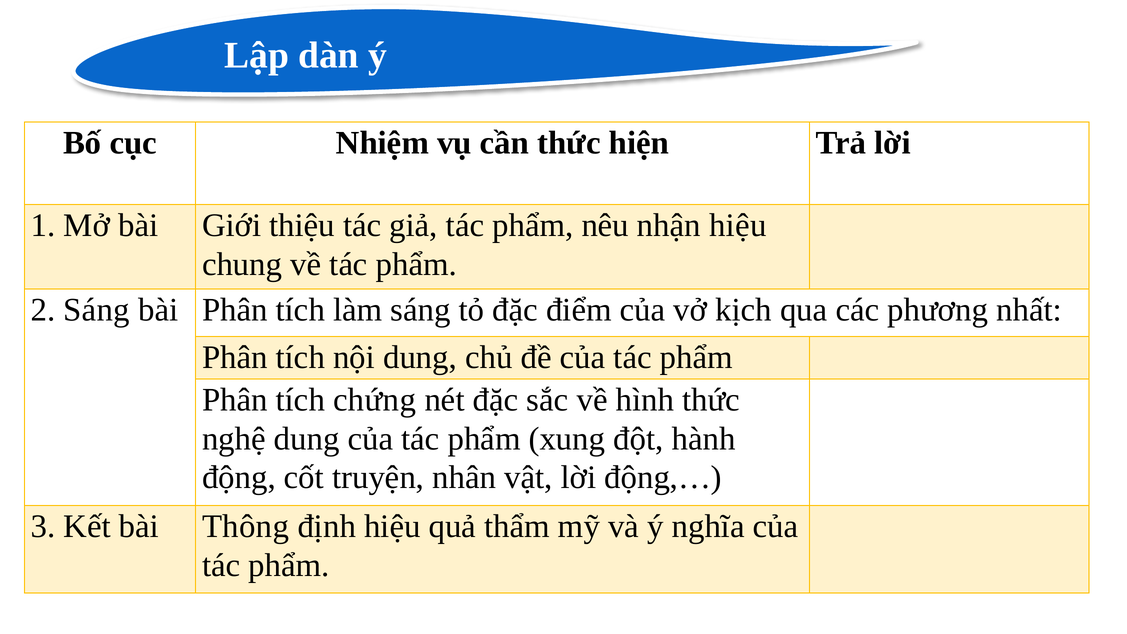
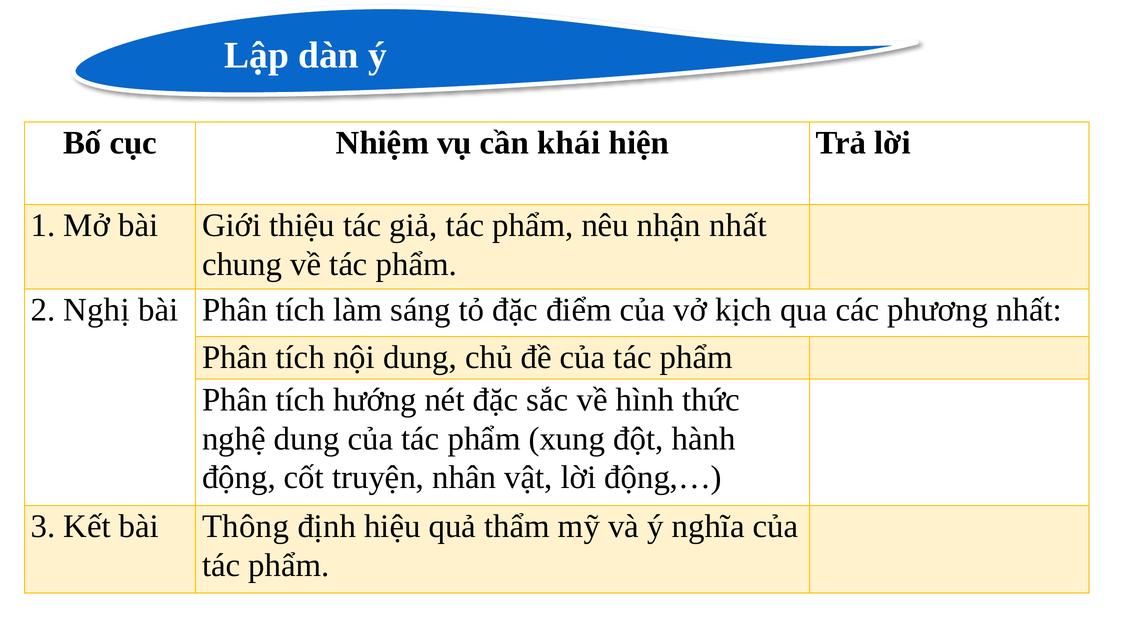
cần thức: thức -> khái
nhận hiệu: hiệu -> nhất
2 Sáng: Sáng -> Nghị
chứng: chứng -> hướng
